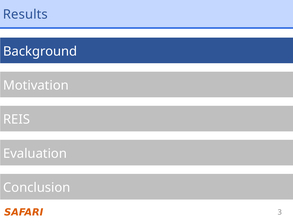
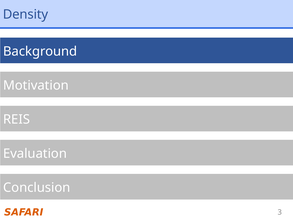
Results: Results -> Density
